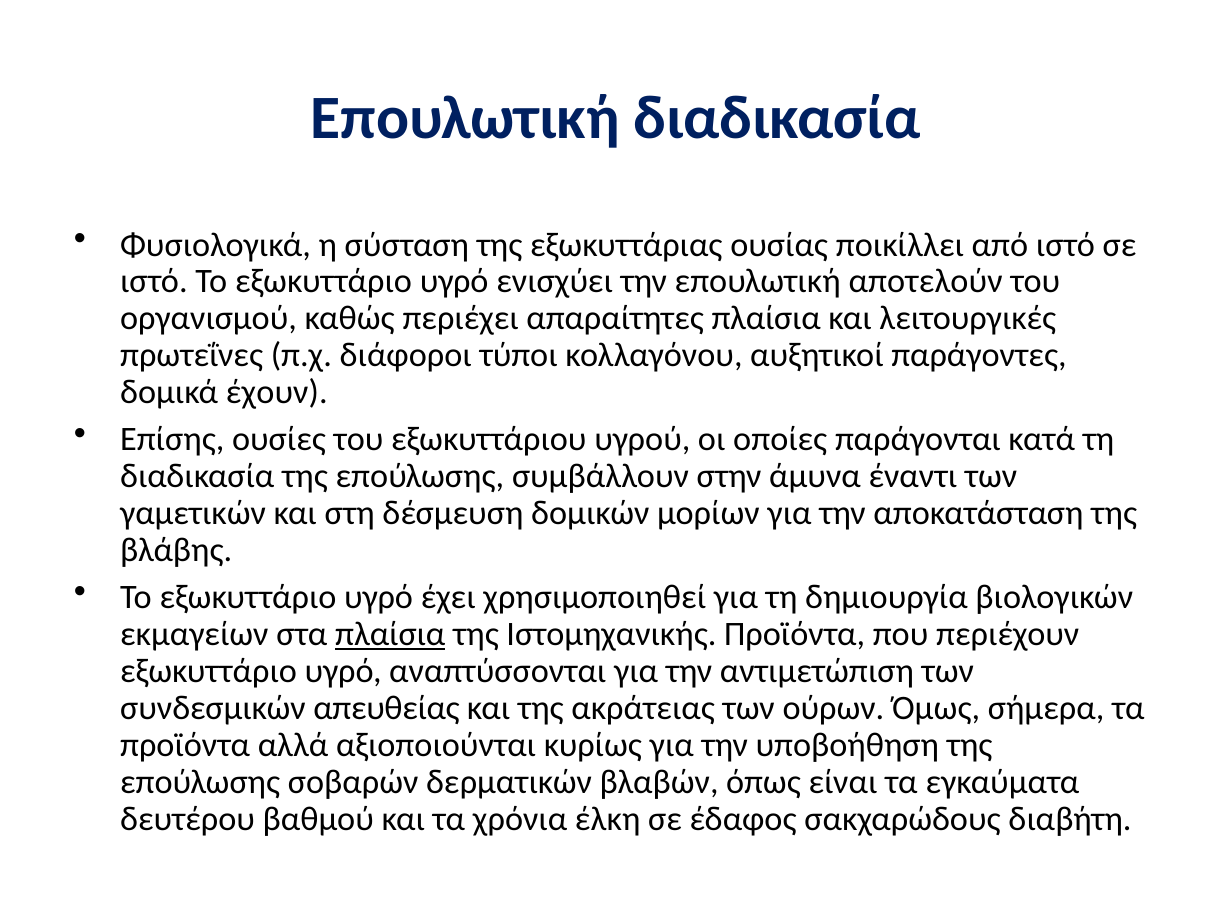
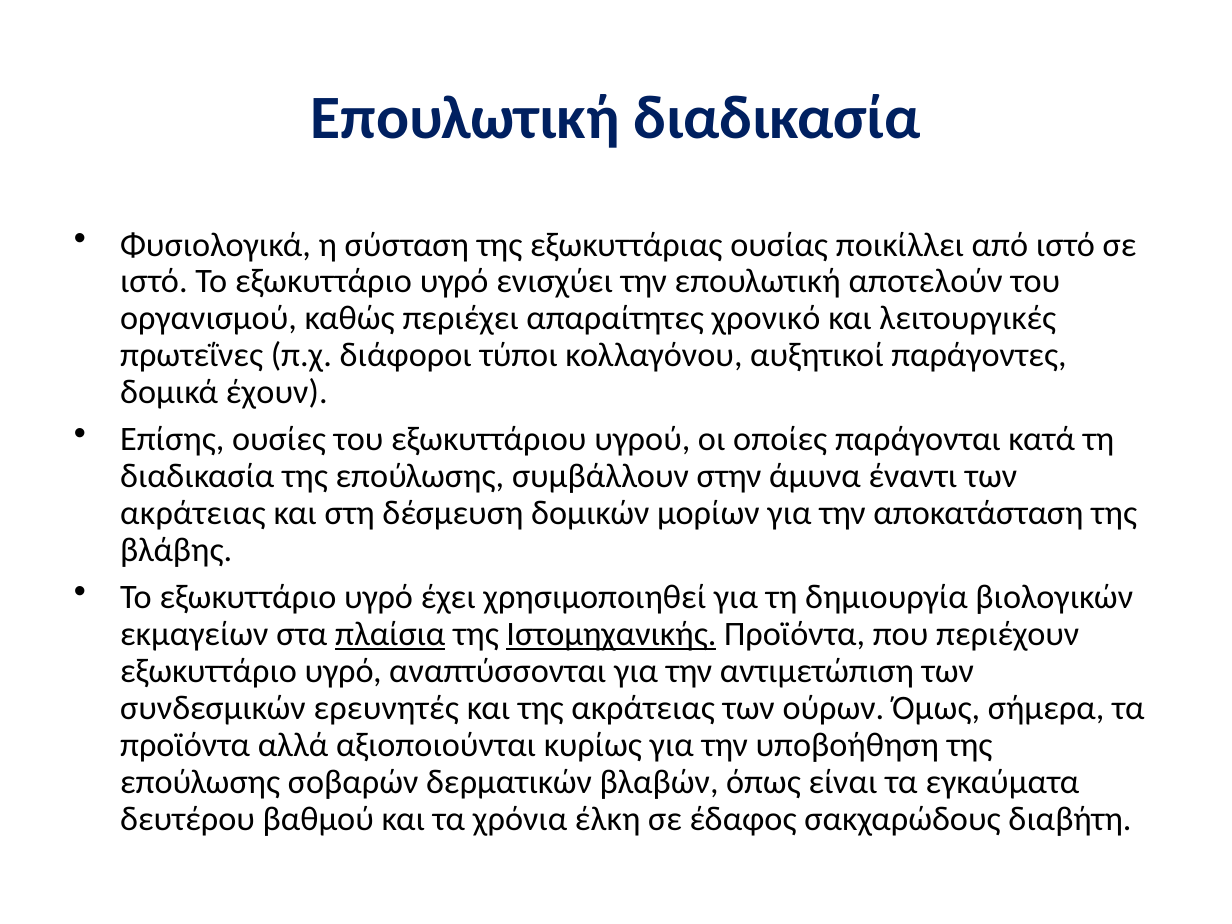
απαραίτητες πλαίσια: πλαίσια -> χρονικό
γαμετικών at (193, 513): γαμετικών -> ακράτειας
Ιστομηχανικής underline: none -> present
απευθείας: απευθείας -> ερευνητές
